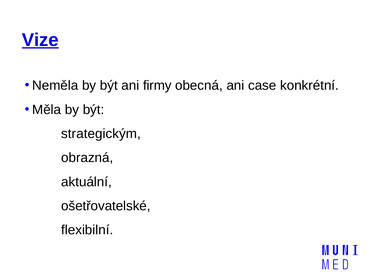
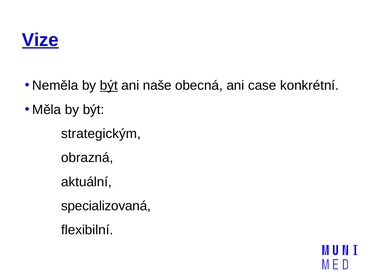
být at (109, 86) underline: none -> present
firmy: firmy -> naše
ošetřovatelské: ošetřovatelské -> specializovaná
